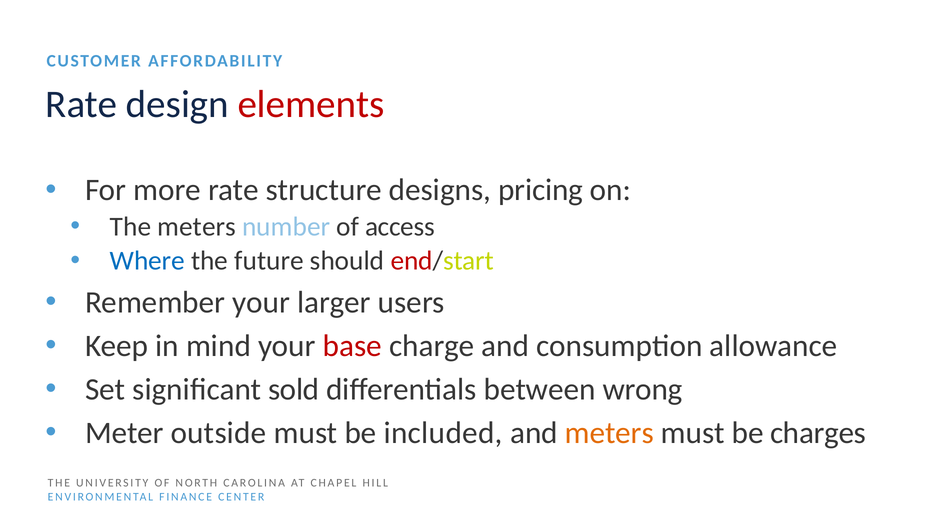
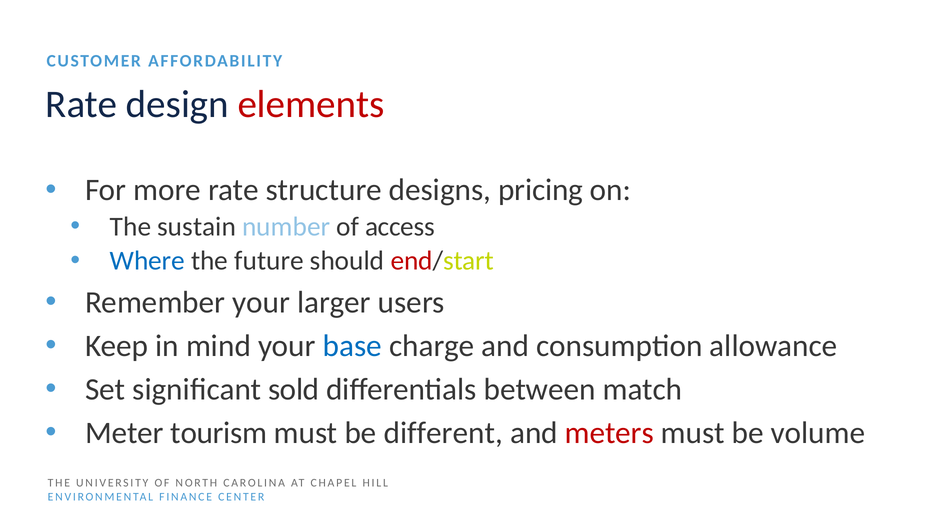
The meters: meters -> sustain
base colour: red -> blue
wrong: wrong -> match
outside: outside -> tourism
included: included -> different
meters at (609, 433) colour: orange -> red
charges: charges -> volume
